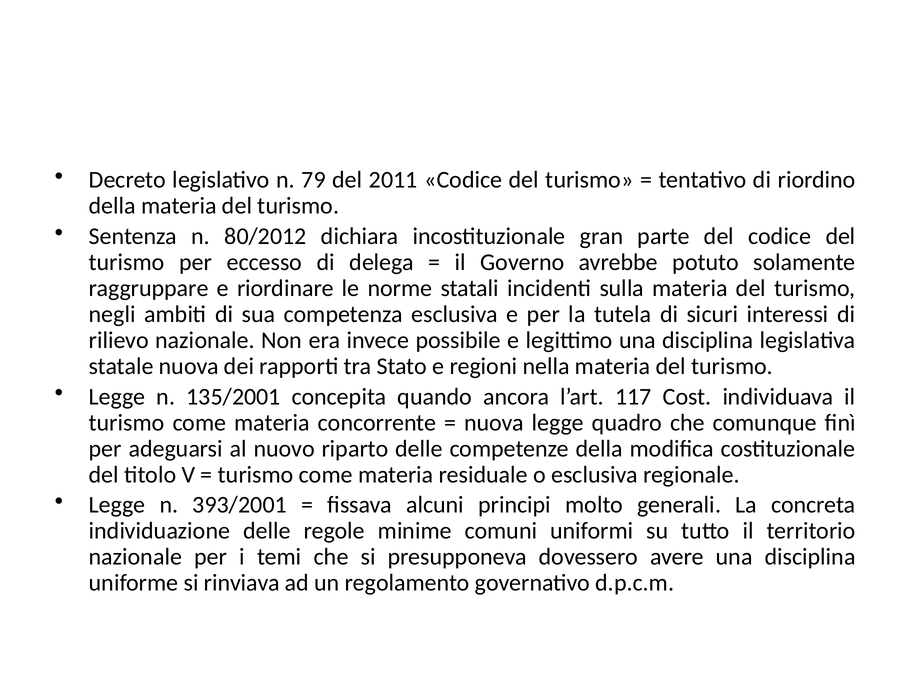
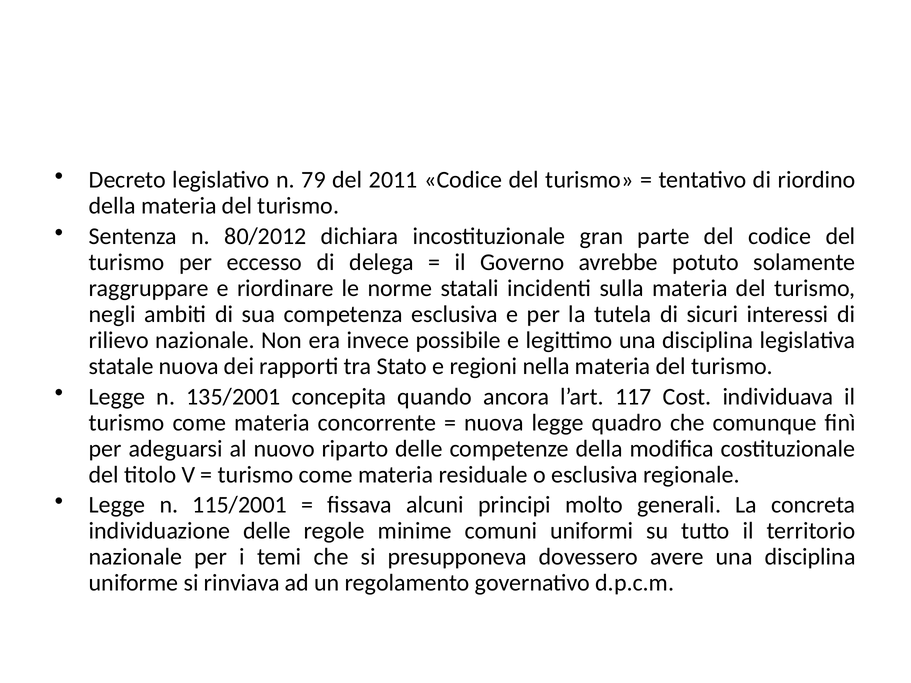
393/2001: 393/2001 -> 115/2001
